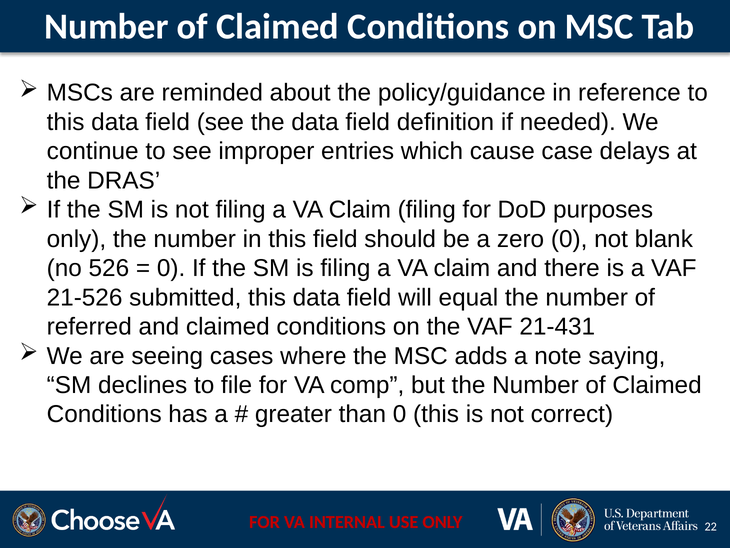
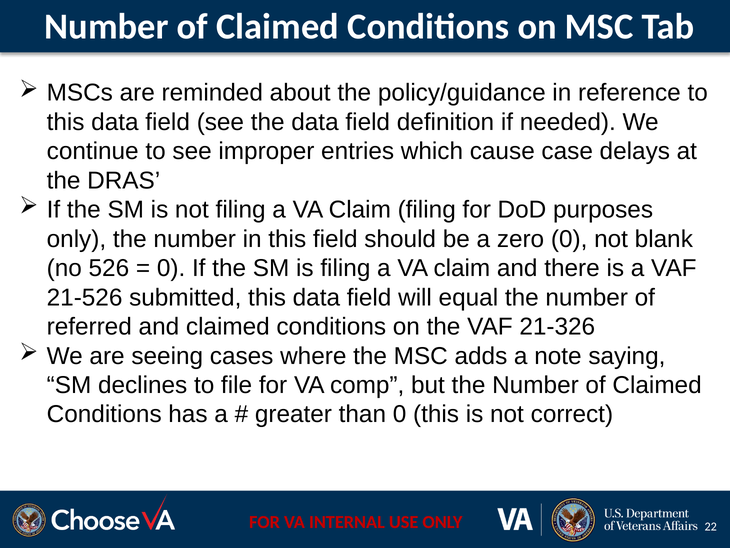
21-431: 21-431 -> 21-326
